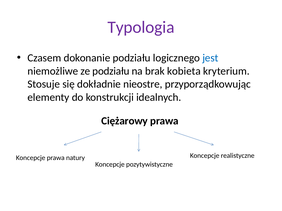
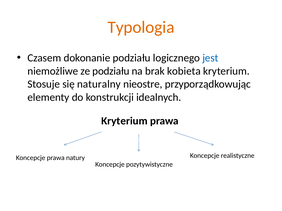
Typologia colour: purple -> orange
dokładnie: dokładnie -> naturalny
Ciężarowy at (125, 121): Ciężarowy -> Kryterium
